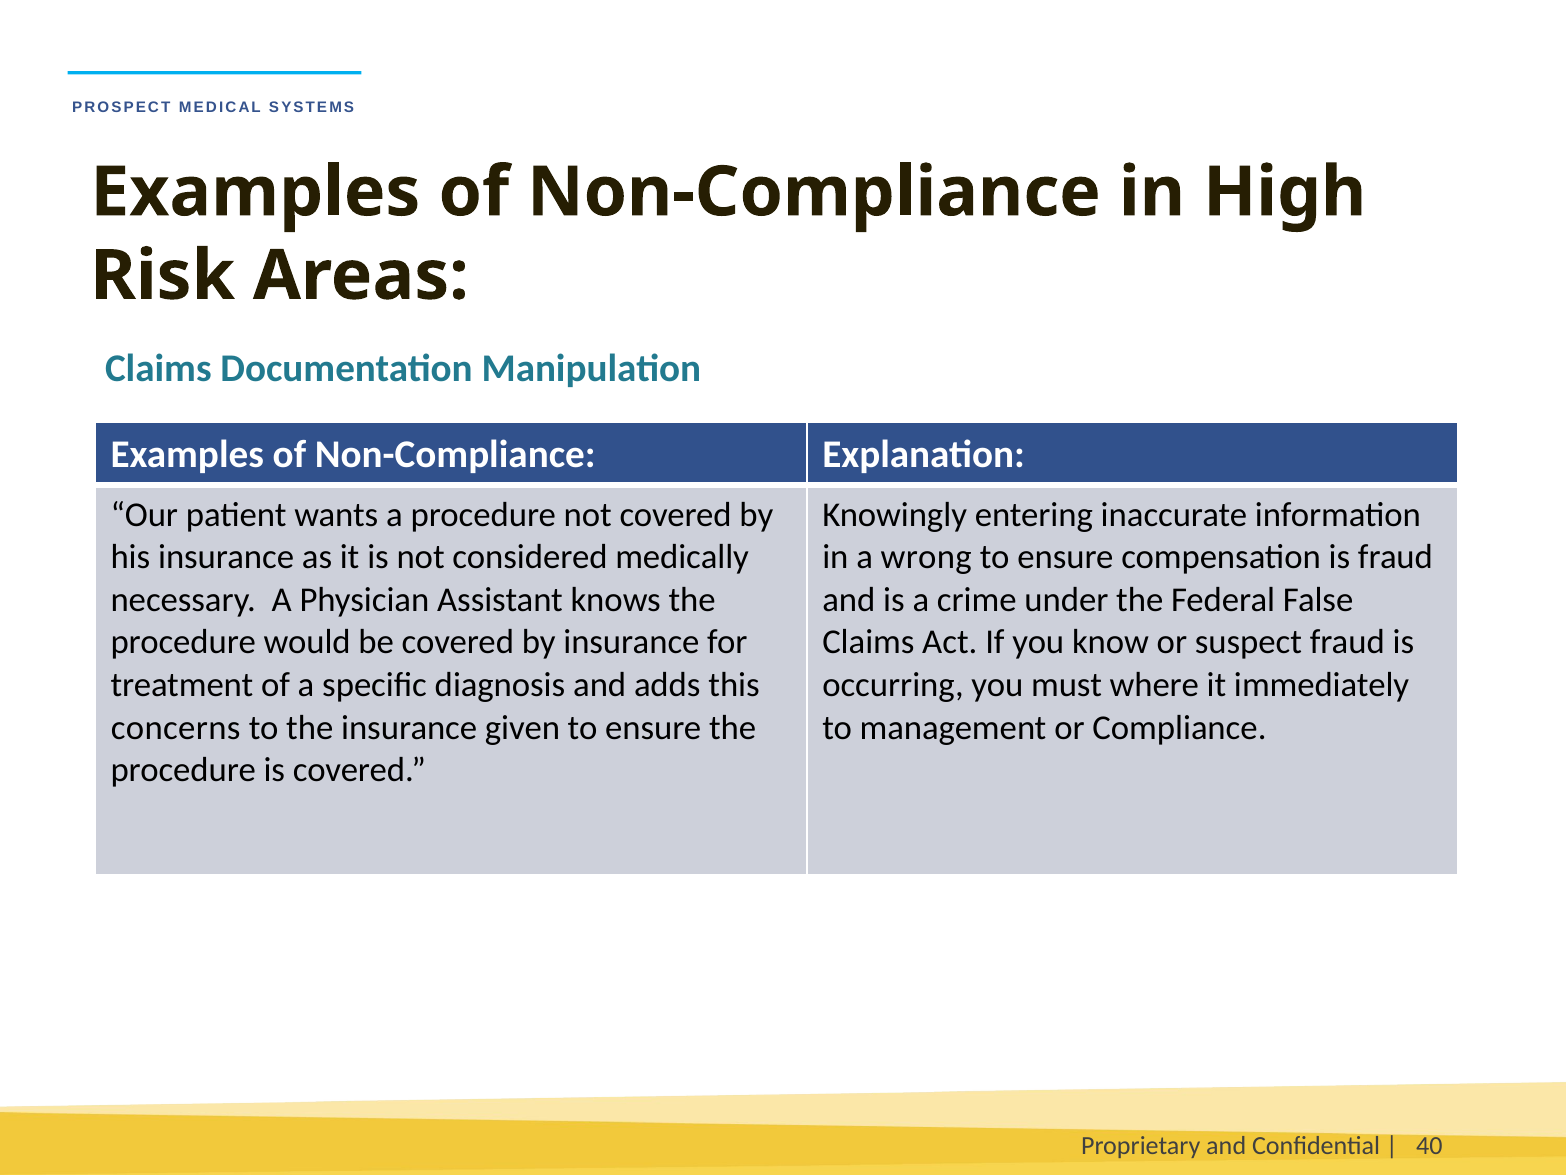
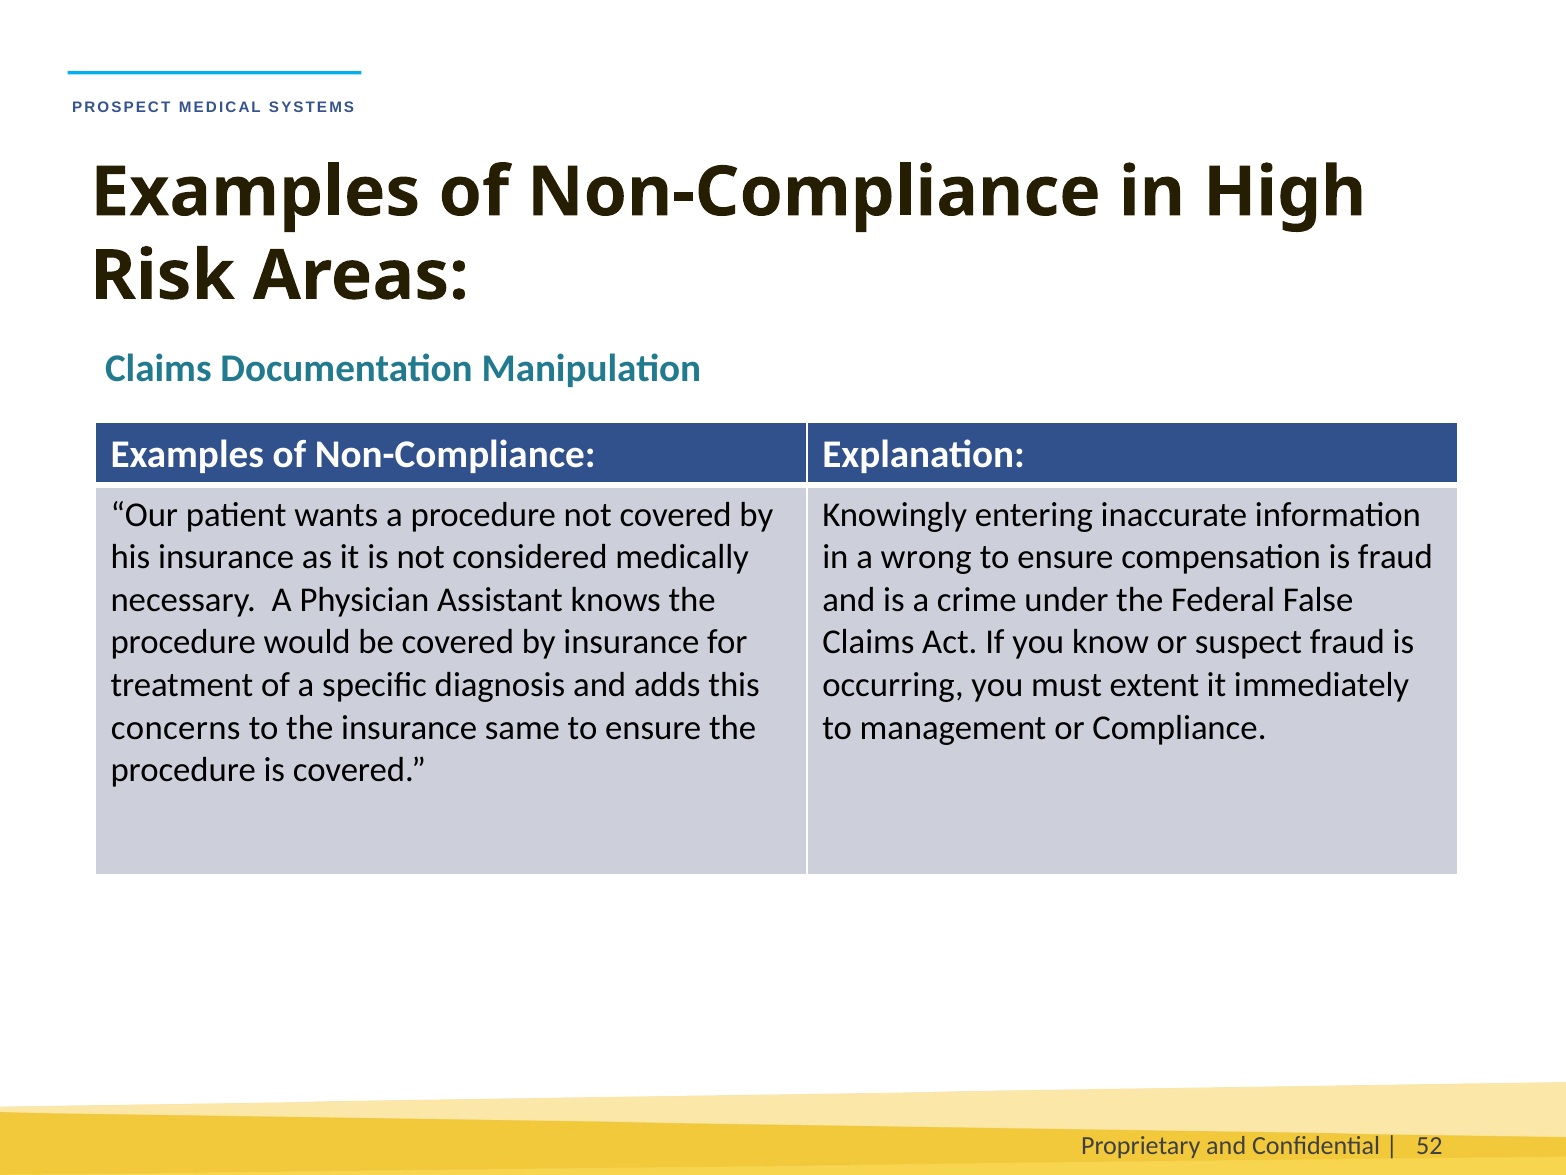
where: where -> extent
given: given -> same
40: 40 -> 52
